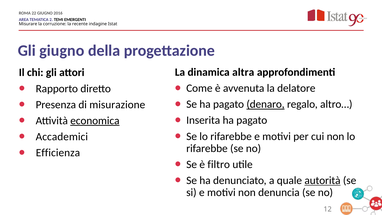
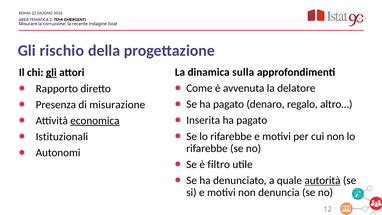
Gli giugno: giugno -> rischio
altra: altra -> sulla
gli at (51, 73) underline: none -> present
denaro underline: present -> none
Accademici: Accademici -> Istituzionali
Efficienza: Efficienza -> Autonomi
